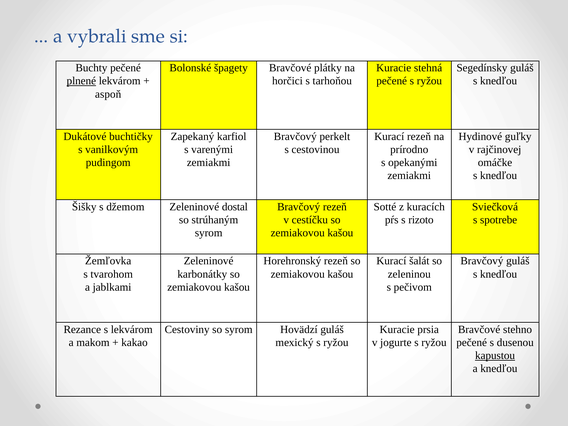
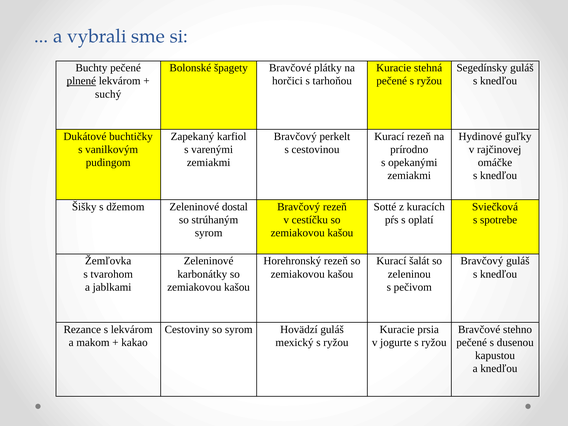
aspoň: aspoň -> suchý
rizoto: rizoto -> oplatí
kapustou underline: present -> none
